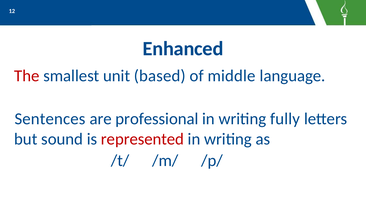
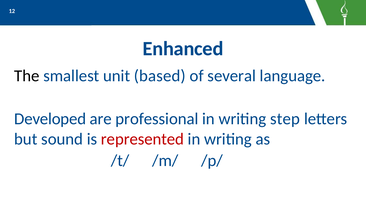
The colour: red -> black
middle: middle -> several
Sentences: Sentences -> Developed
fully: fully -> step
